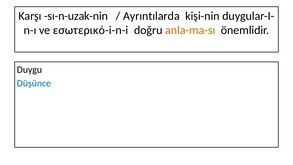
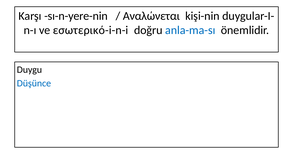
sı-n-uzak-nin: sı-n-uzak-nin -> sı-n-yere-nin
Ayrıntılarda: Ayrıntılarda -> Αναλώνεται
anla-ma-sı colour: orange -> blue
